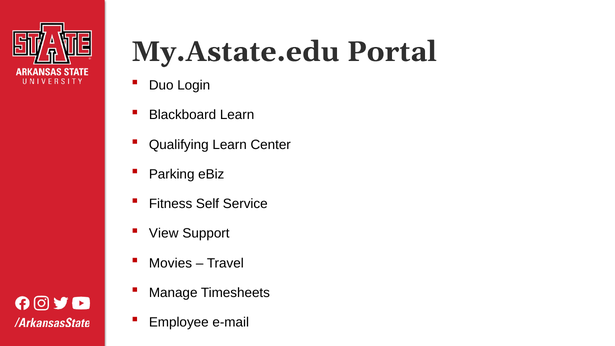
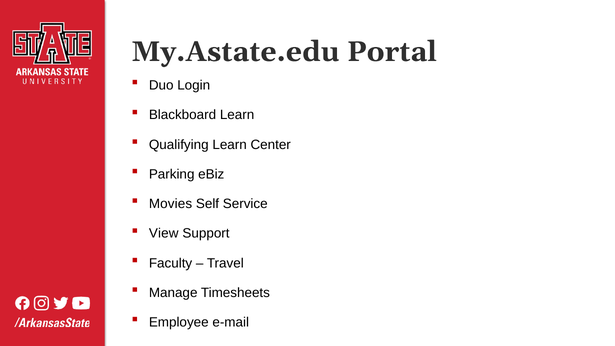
Fitness: Fitness -> Movies
Movies: Movies -> Faculty
